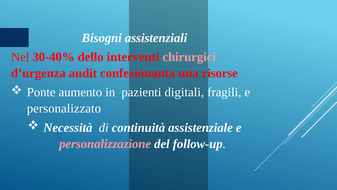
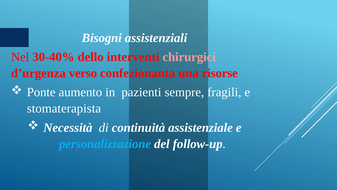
audit: audit -> verso
digitali: digitali -> sempre
personalizzato: personalizzato -> stomaterapista
personalizzazione colour: pink -> light blue
